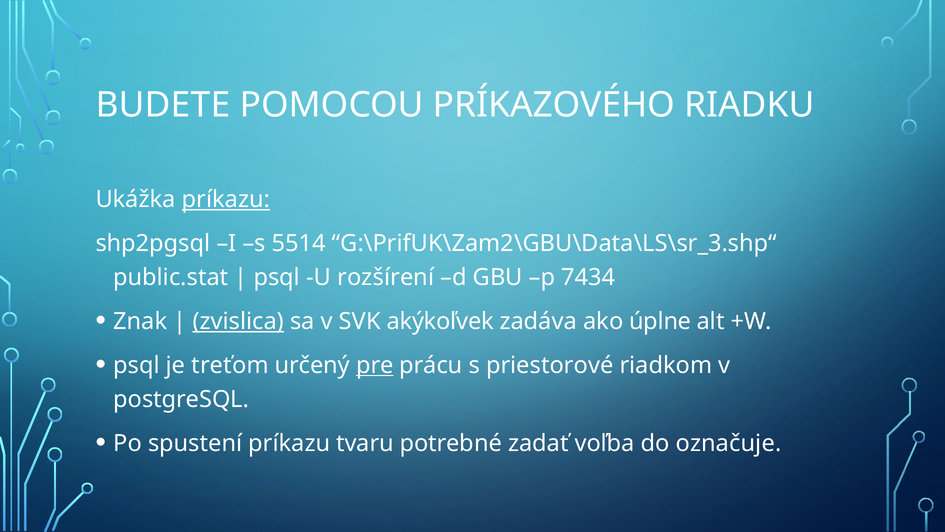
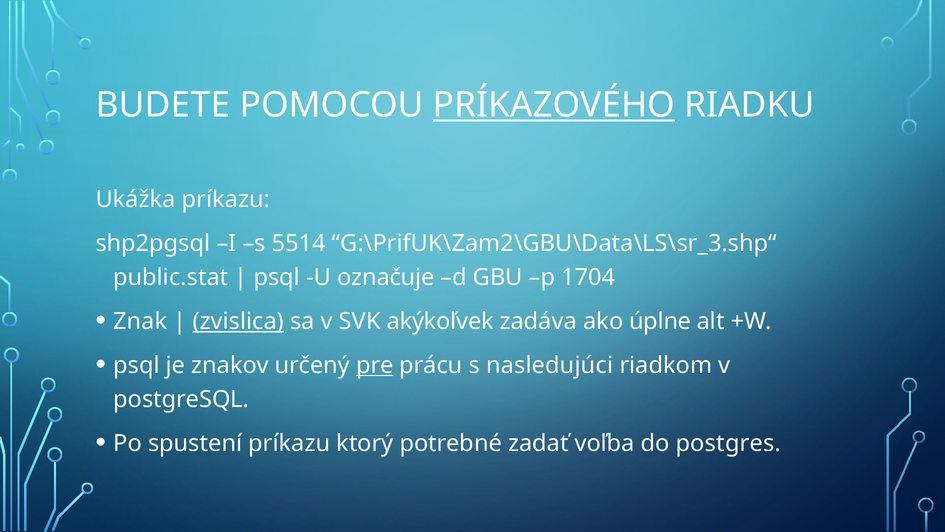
PRÍKAZOVÉHO underline: none -> present
príkazu at (226, 199) underline: present -> none
rozšírení: rozšírení -> označuje
7434: 7434 -> 1704
treťom: treťom -> znakov
priestorové: priestorové -> nasledujúci
tvaru: tvaru -> ktorý
označuje: označuje -> postgres
